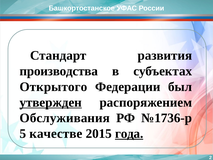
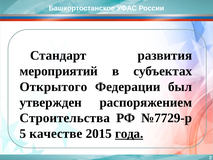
производства: производства -> мероприятий
утвержден underline: present -> none
Обслуживания: Обслуживания -> Строительства
№1736-р: №1736-р -> №7729-р
